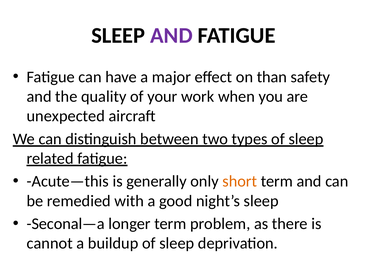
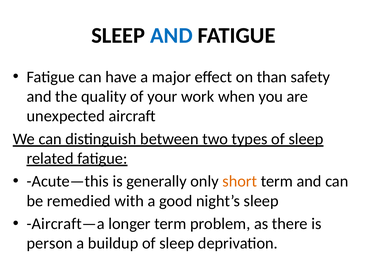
AND at (171, 36) colour: purple -> blue
Seconal—a: Seconal—a -> Aircraft—a
cannot: cannot -> person
